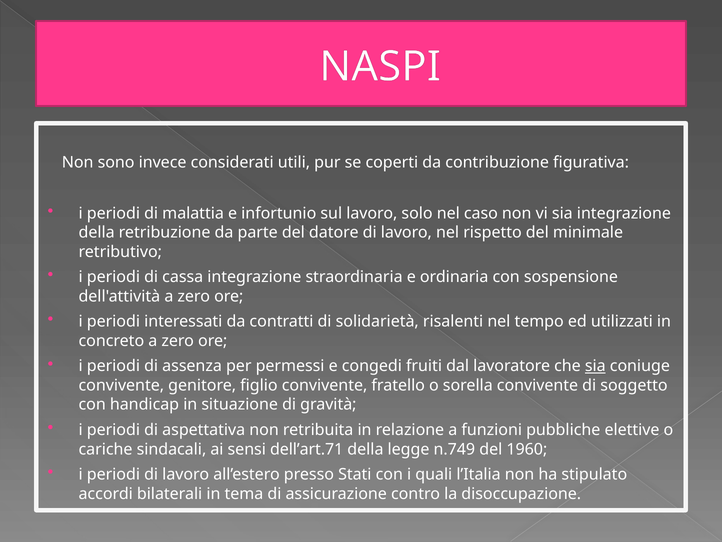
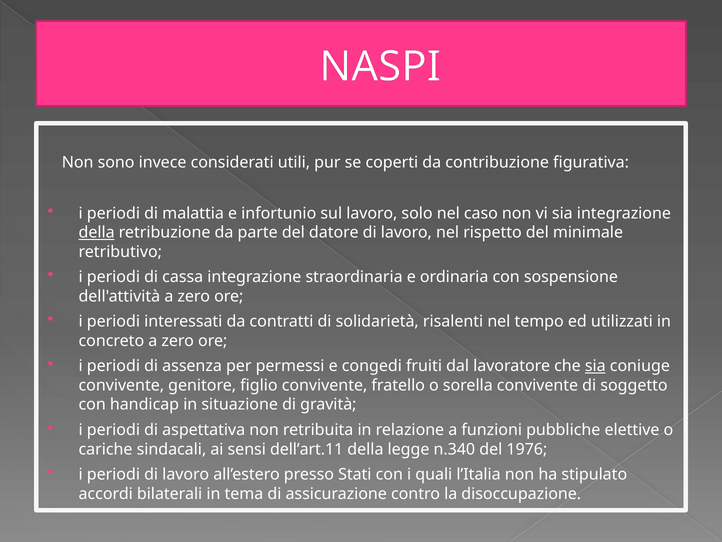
della at (97, 232) underline: none -> present
dell’art.71: dell’art.71 -> dell’art.11
n.749: n.749 -> n.340
1960: 1960 -> 1976
